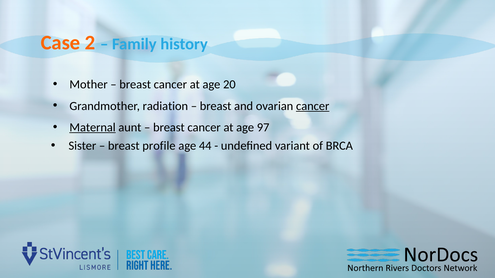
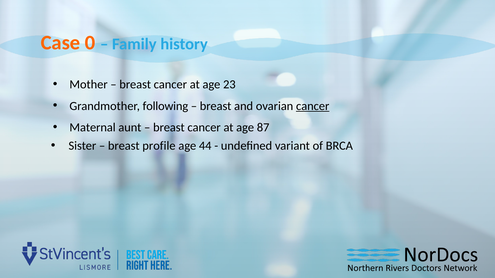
2: 2 -> 0
20: 20 -> 23
radiation: radiation -> following
Maternal underline: present -> none
97: 97 -> 87
